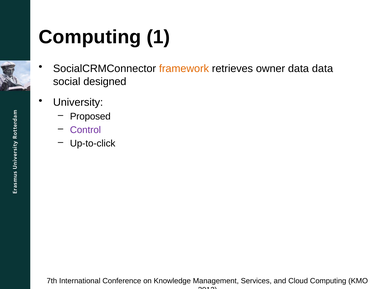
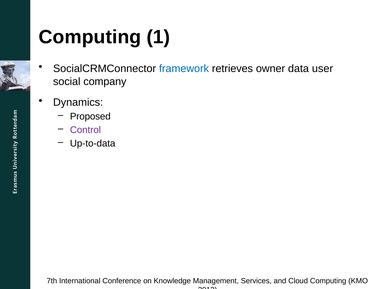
framework colour: orange -> blue
data data: data -> user
designed: designed -> company
University: University -> Dynamics
Up-to-click: Up-to-click -> Up-to-data
